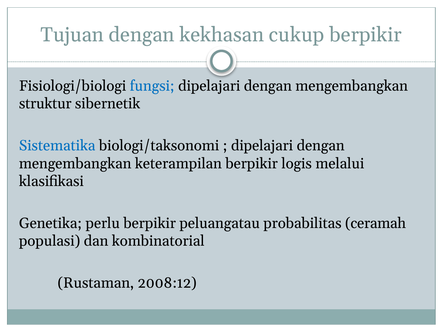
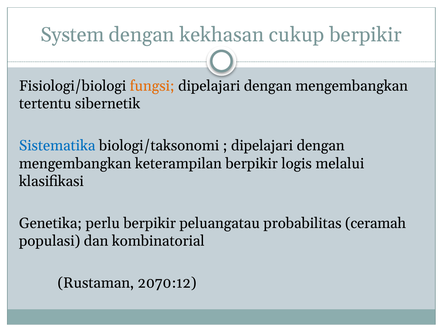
Tujuan: Tujuan -> System
fungsi colour: blue -> orange
struktur: struktur -> tertentu
2008:12: 2008:12 -> 2070:12
